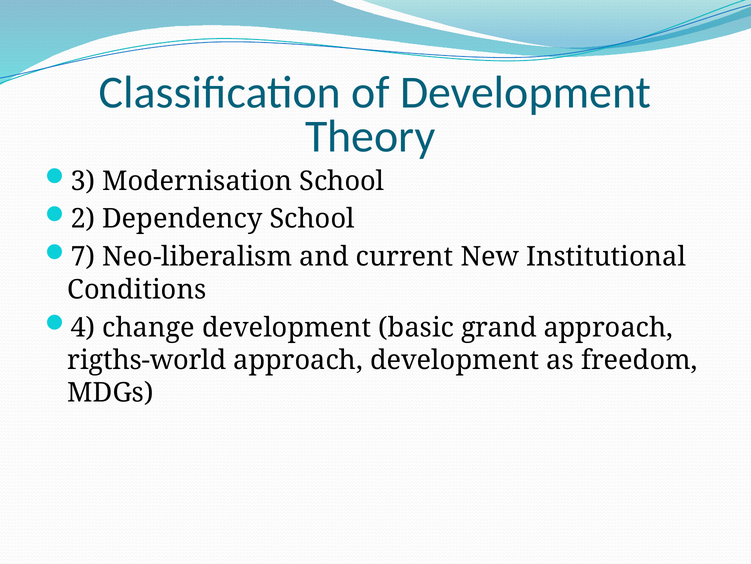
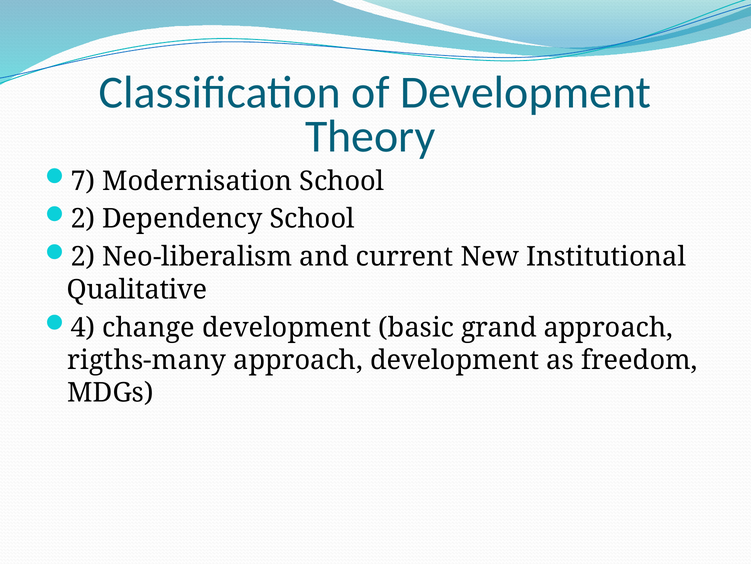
3: 3 -> 7
7 at (83, 257): 7 -> 2
Conditions: Conditions -> Qualitative
rigths-world: rigths-world -> rigths-many
